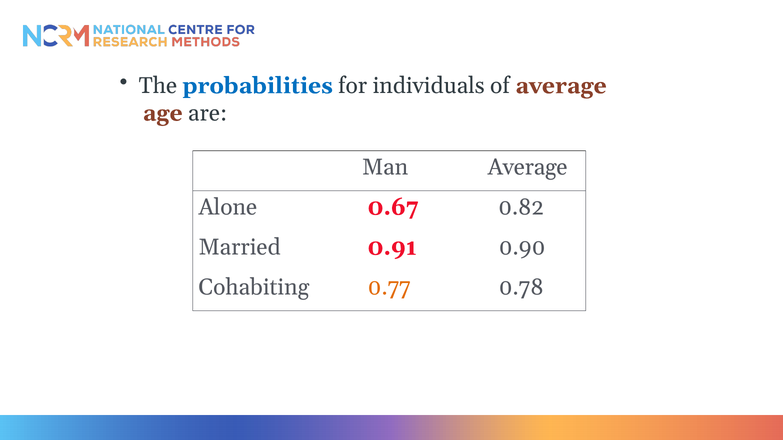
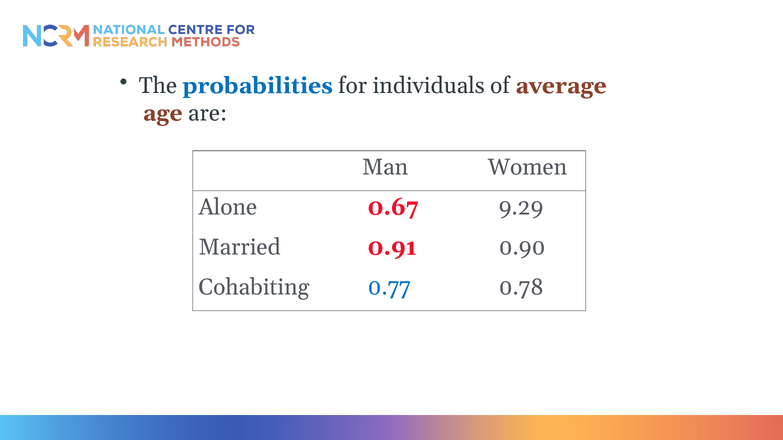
Man Average: Average -> Women
0.82: 0.82 -> 9.29
0.77 colour: orange -> blue
